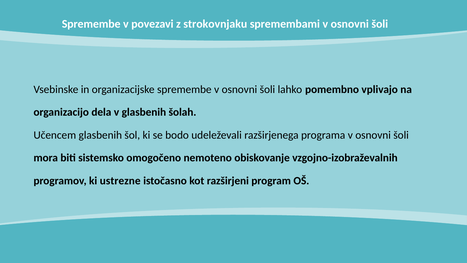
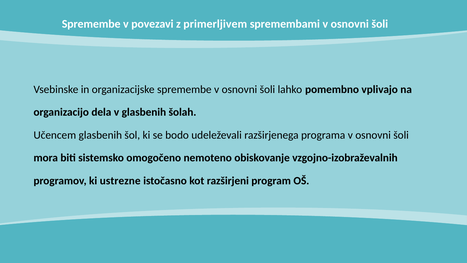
strokovnjaku: strokovnjaku -> primerljivem
